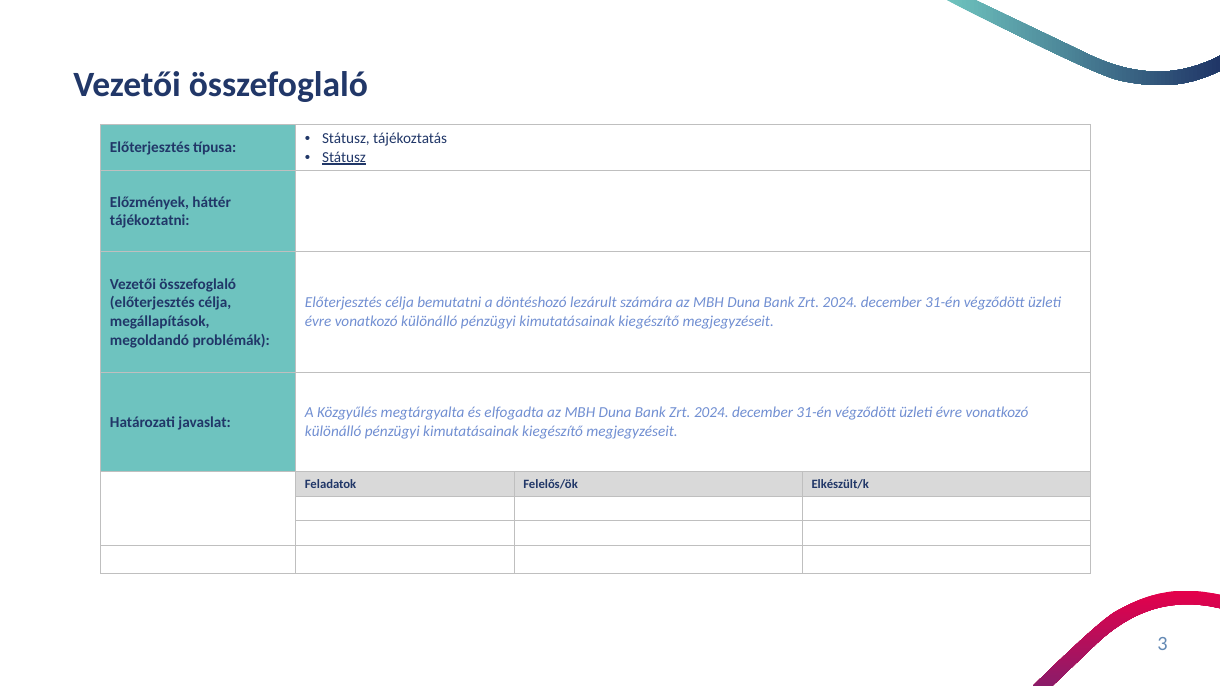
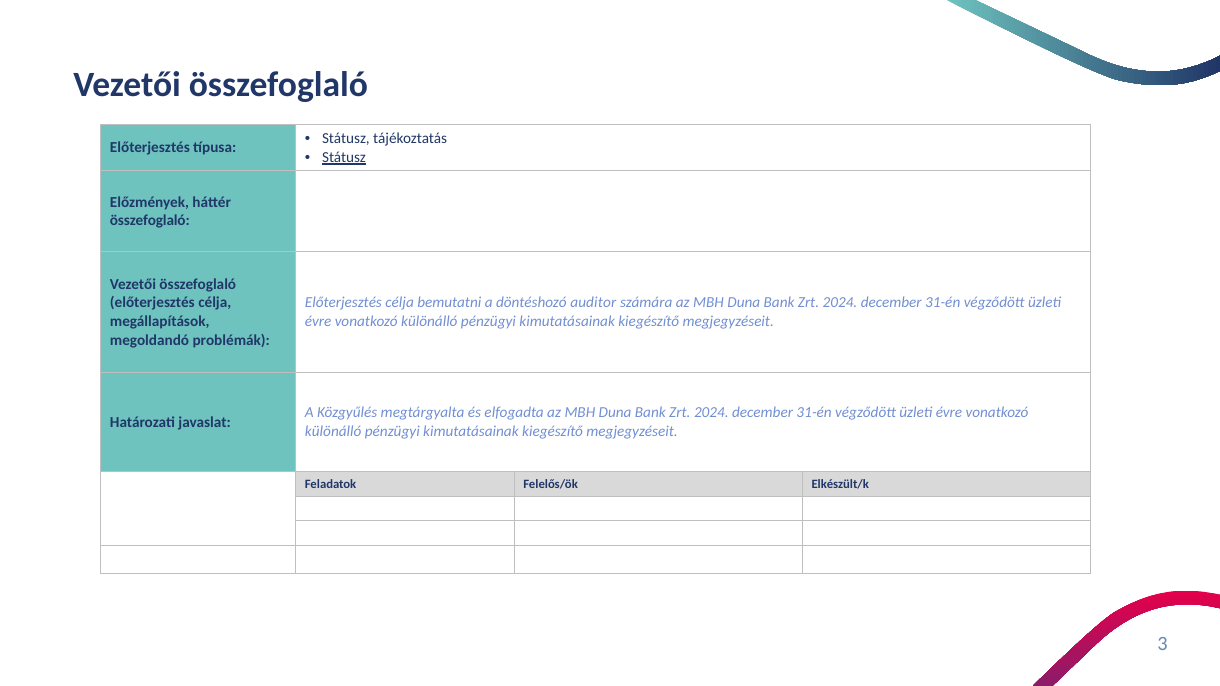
tájékoztatni at (150, 221): tájékoztatni -> összefoglaló
lezárult: lezárult -> auditor
